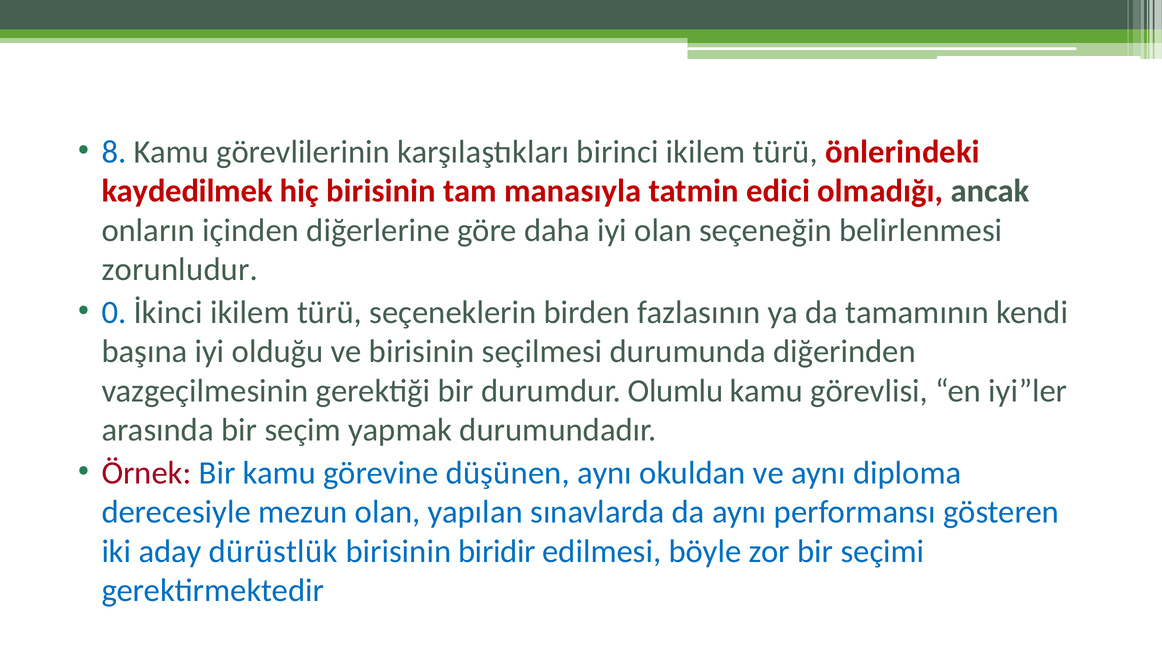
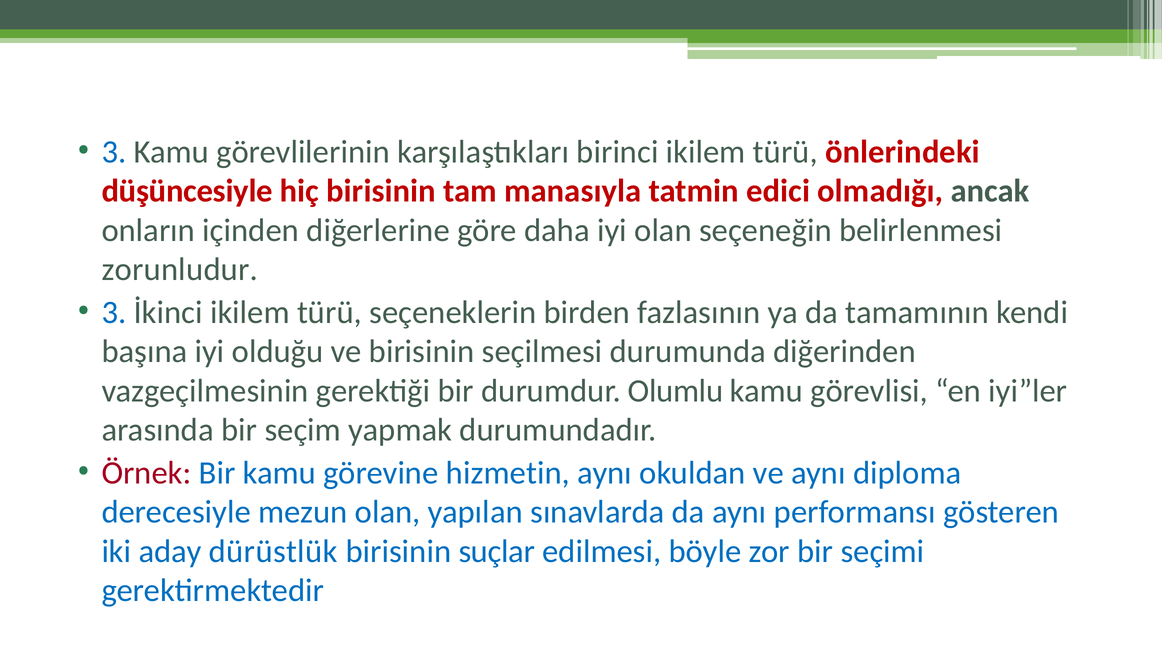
8 at (114, 152): 8 -> 3
kaydedilmek: kaydedilmek -> düşüncesiyle
0 at (114, 313): 0 -> 3
düşünen: düşünen -> hizmetin
biridir: biridir -> suçlar
